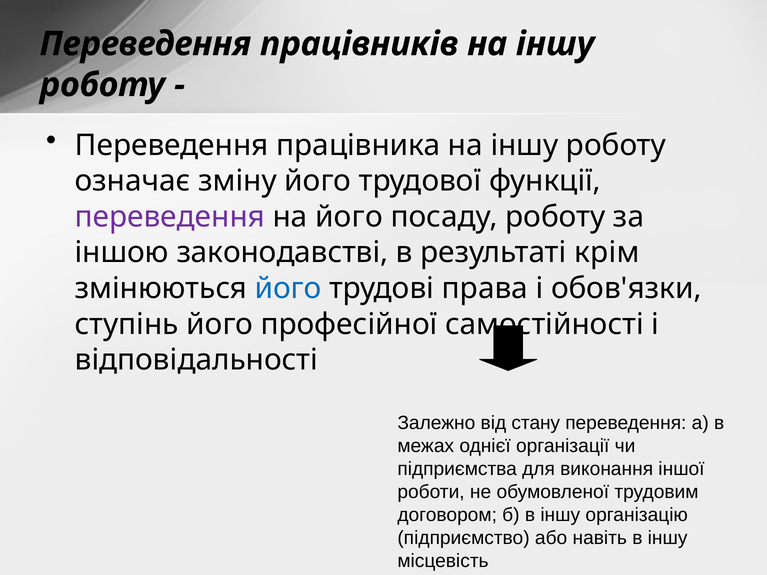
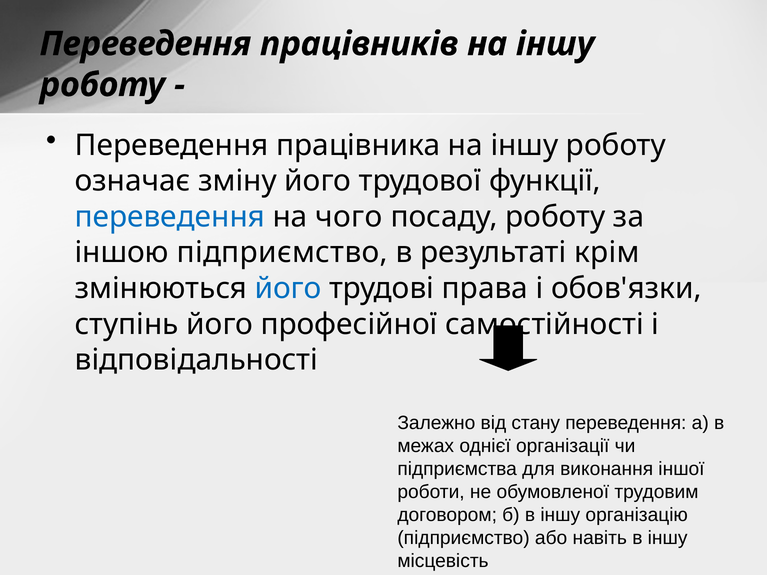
переведення at (170, 217) colour: purple -> blue
на його: його -> чого
іншою законодавстві: законодавстві -> підприємство
